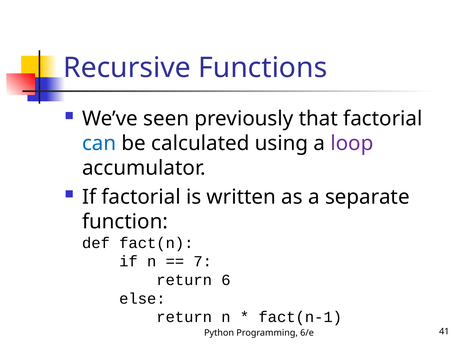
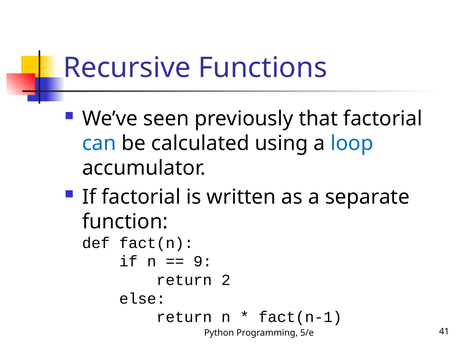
loop colour: purple -> blue
7: 7 -> 9
6: 6 -> 2
6/e: 6/e -> 5/e
